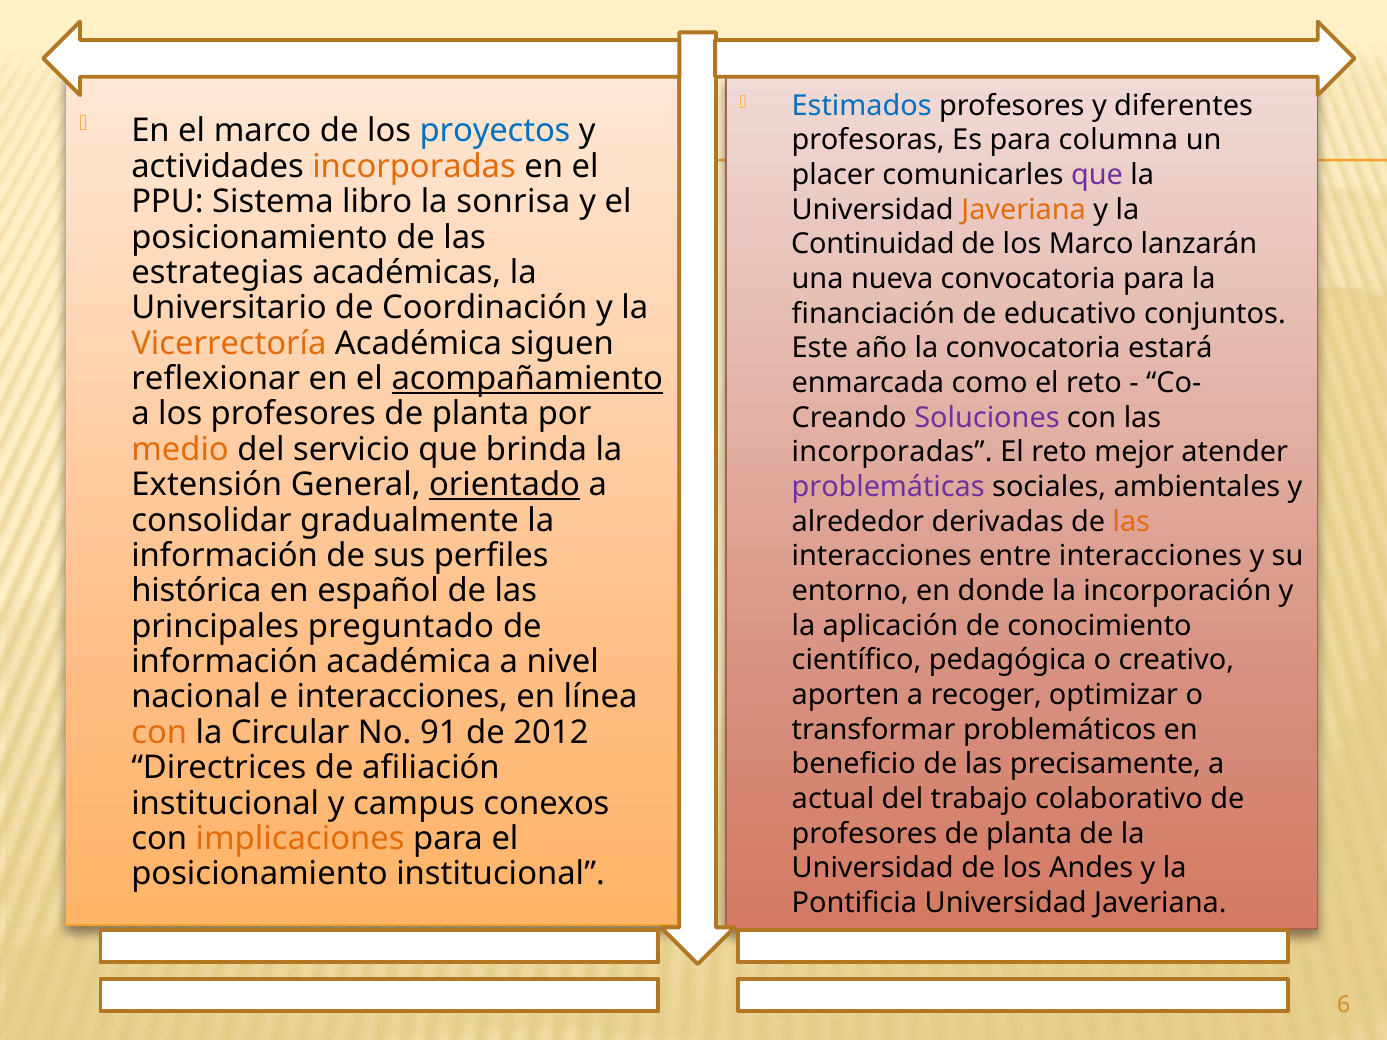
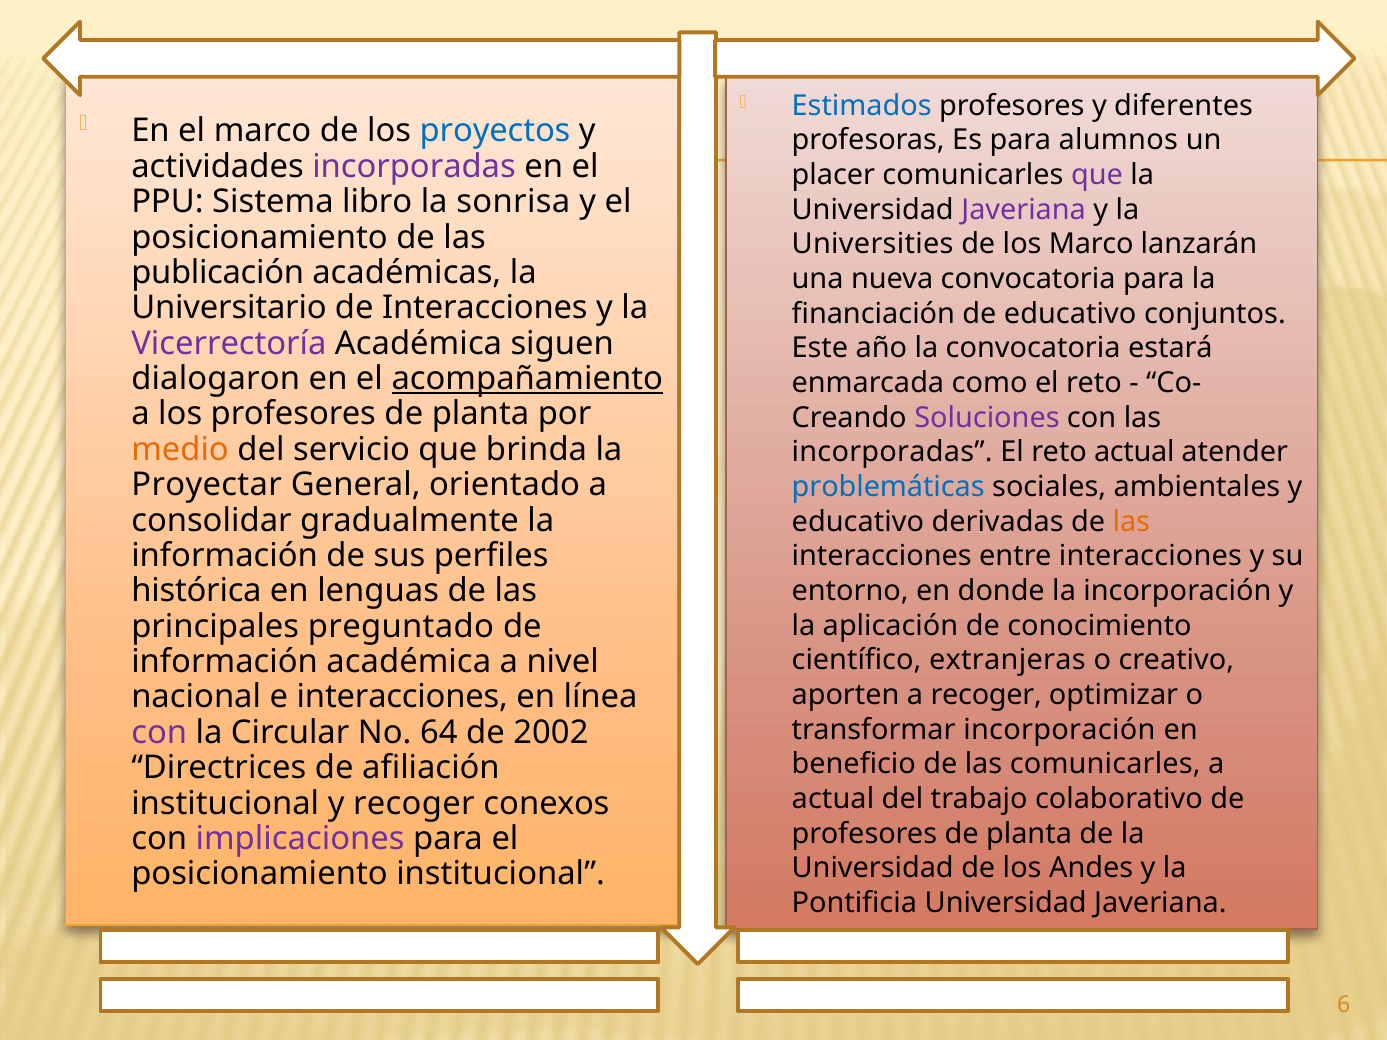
columna: columna -> alumnos
incorporadas at (414, 166) colour: orange -> purple
Javeriana at (1024, 210) colour: orange -> purple
Continuidad: Continuidad -> Universities
estrategias: estrategias -> publicación
de Coordinación: Coordinación -> Interacciones
Vicerrectoría colour: orange -> purple
reflexionar: reflexionar -> dialogaron
reto mejor: mejor -> actual
Extensión: Extensión -> Proyectar
orientado underline: present -> none
problemáticas colour: purple -> blue
alrededor at (858, 522): alrededor -> educativo
español: español -> lenguas
pedagógica: pedagógica -> extranjeras
transformar problemáticos: problemáticos -> incorporación
con at (159, 733) colour: orange -> purple
91: 91 -> 64
2012: 2012 -> 2002
las precisamente: precisamente -> comunicarles
y campus: campus -> recoger
implicaciones colour: orange -> purple
